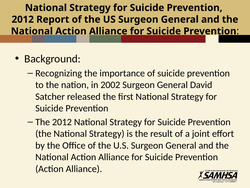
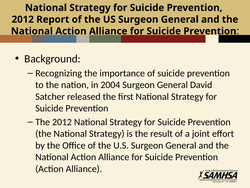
2002: 2002 -> 2004
